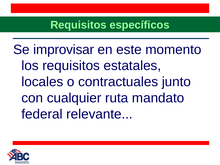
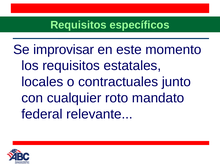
ruta: ruta -> roto
